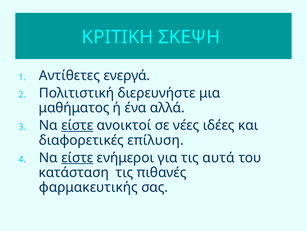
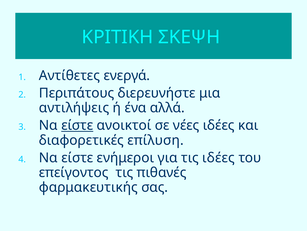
Πολιτιστική: Πολιτιστική -> Περιπάτους
μαθήματος: μαθήματος -> αντιλήψεις
είστε at (77, 157) underline: present -> none
τις αυτά: αυτά -> ιδέες
κατάσταση: κατάσταση -> επείγοντος
